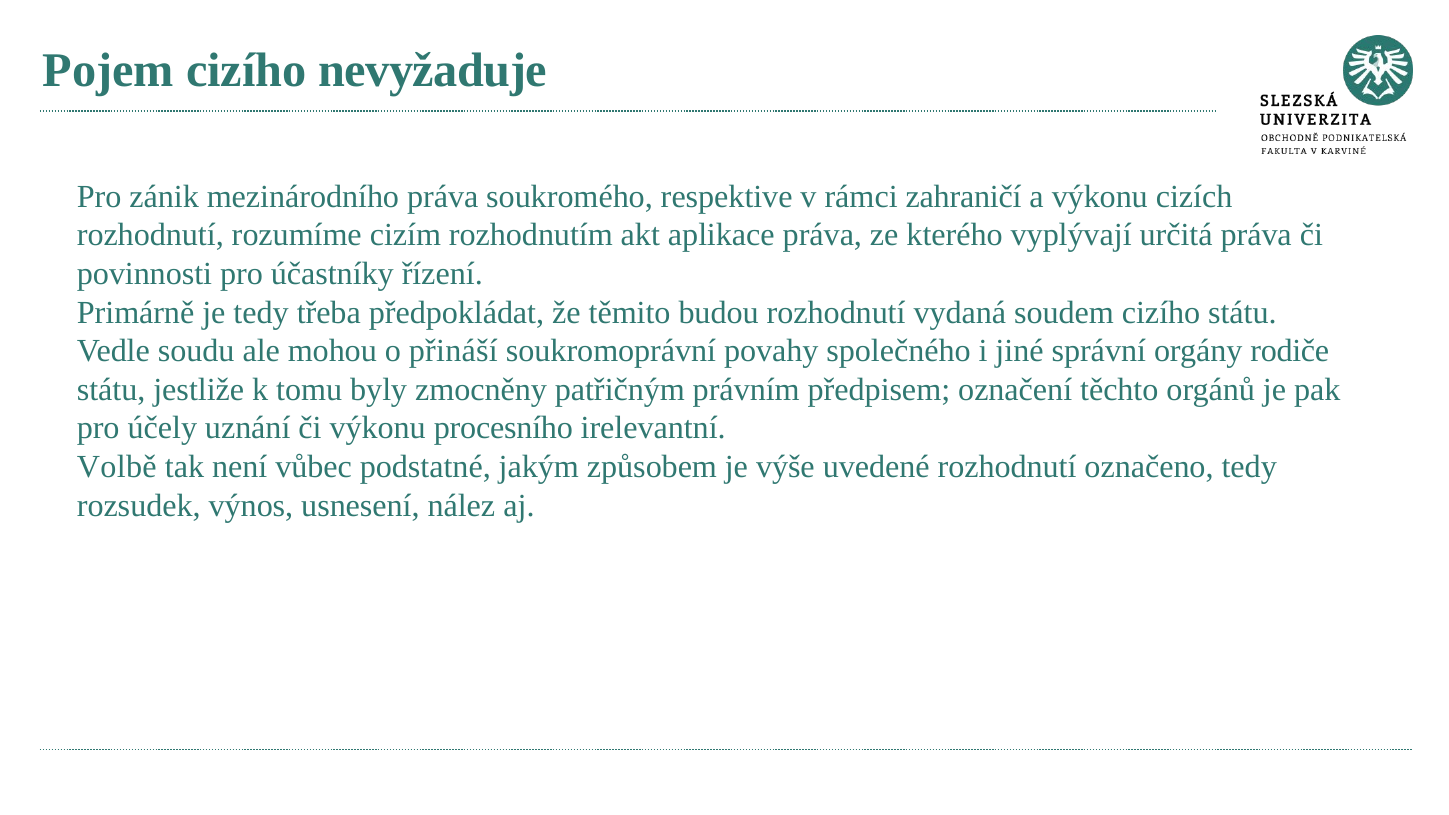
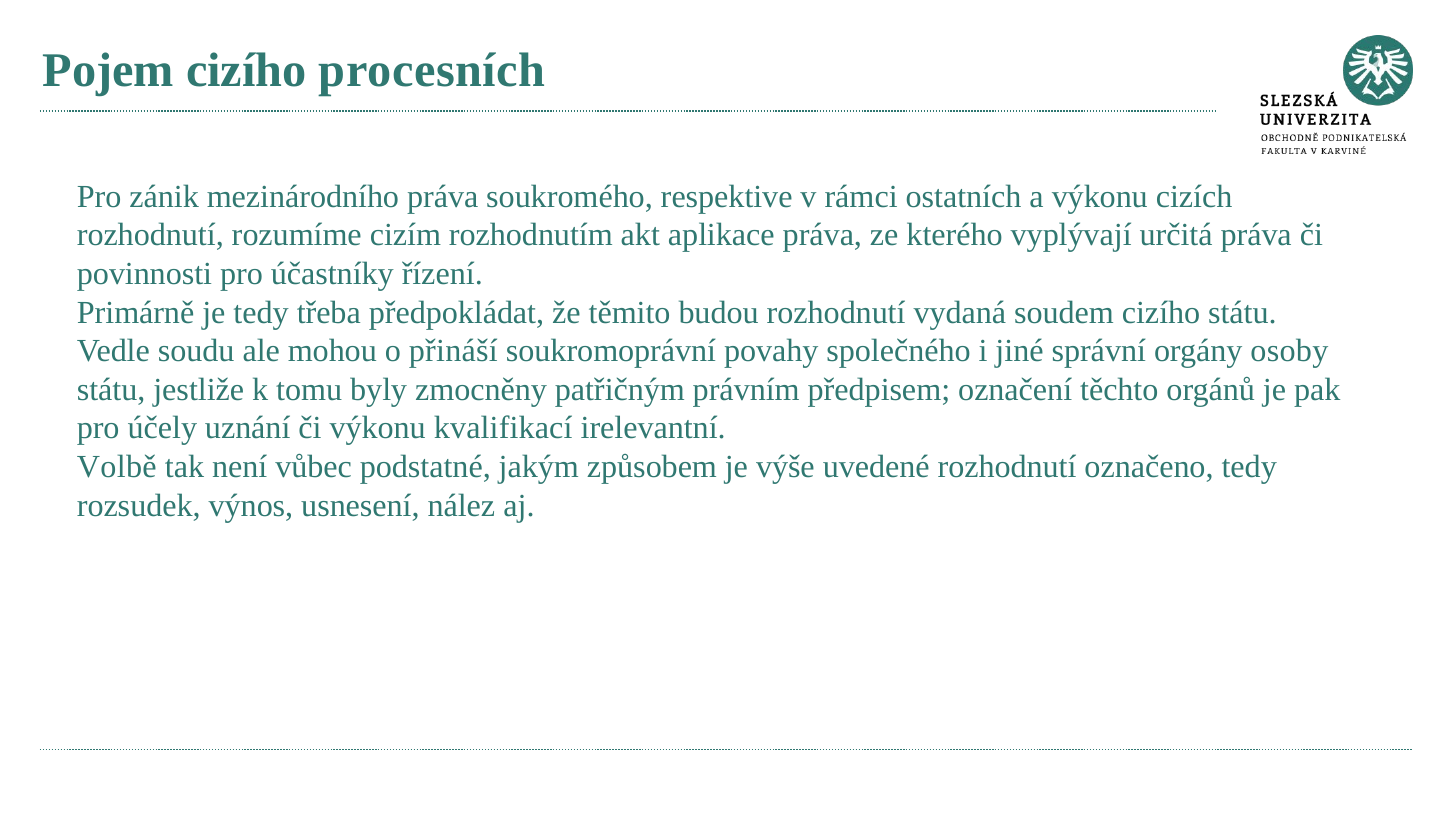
nevyžaduje: nevyžaduje -> procesních
zahraničí: zahraničí -> ostatních
rodiče: rodiče -> osoby
procesního: procesního -> kvalifikací
